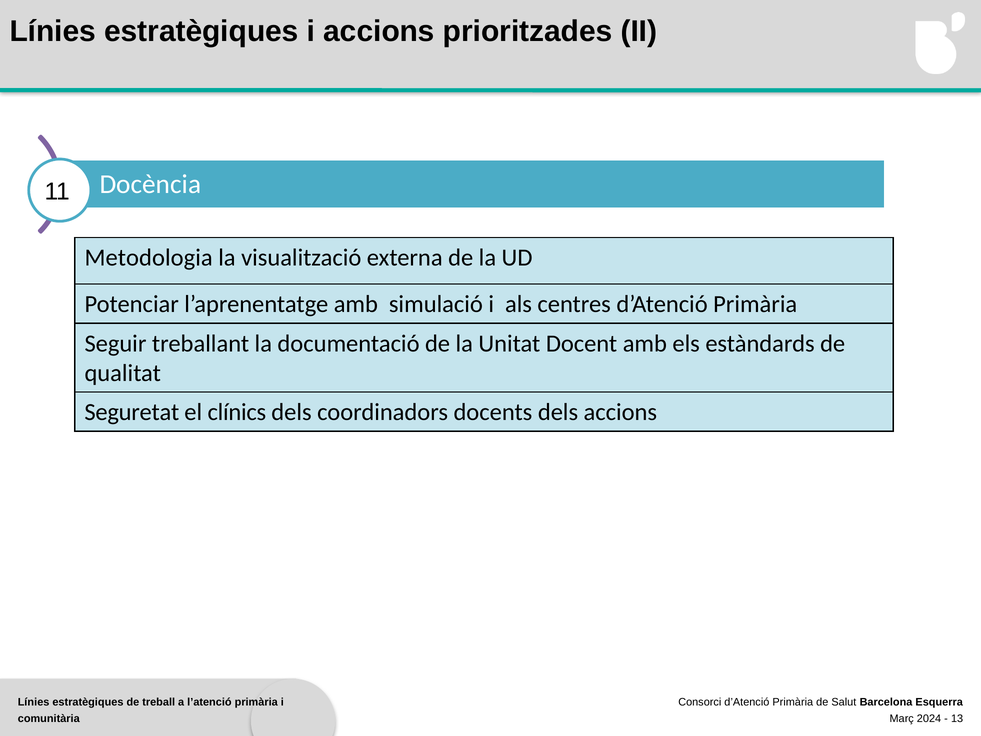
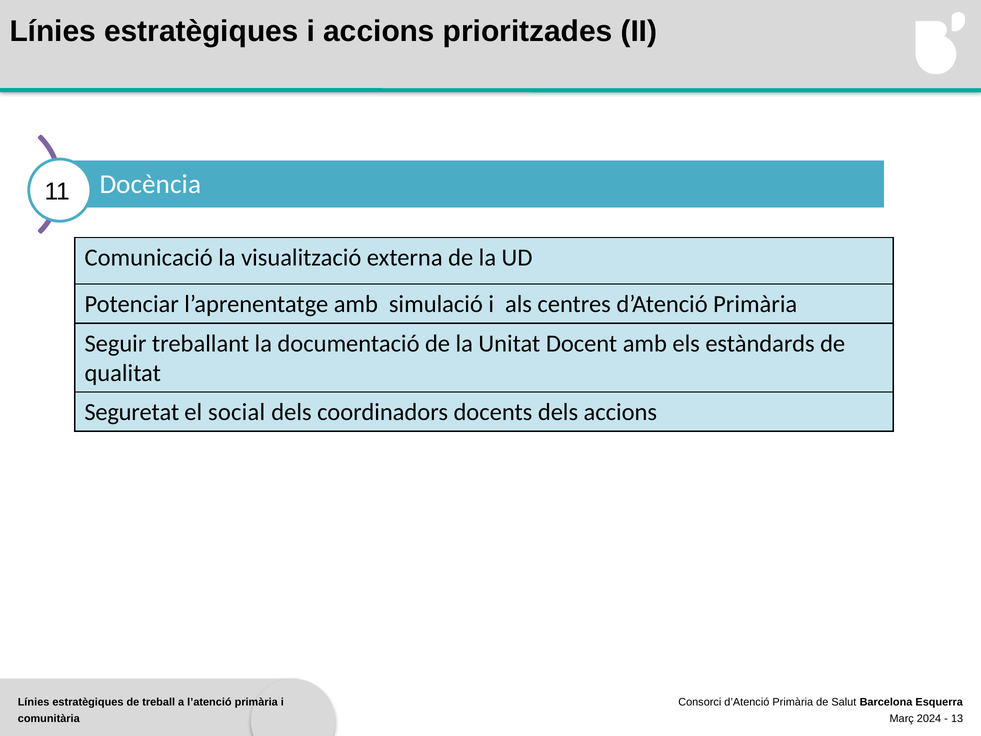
Metodologia: Metodologia -> Comunicació
clínics: clínics -> social
